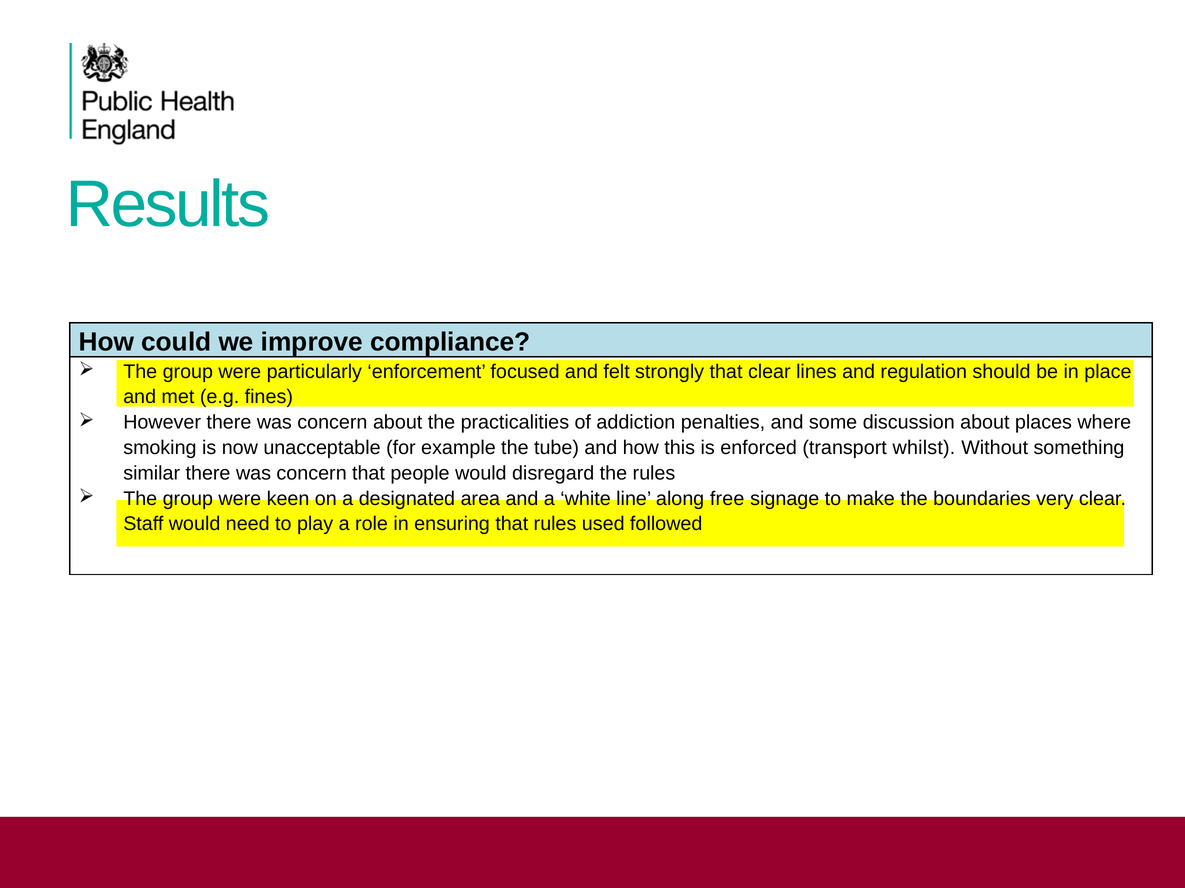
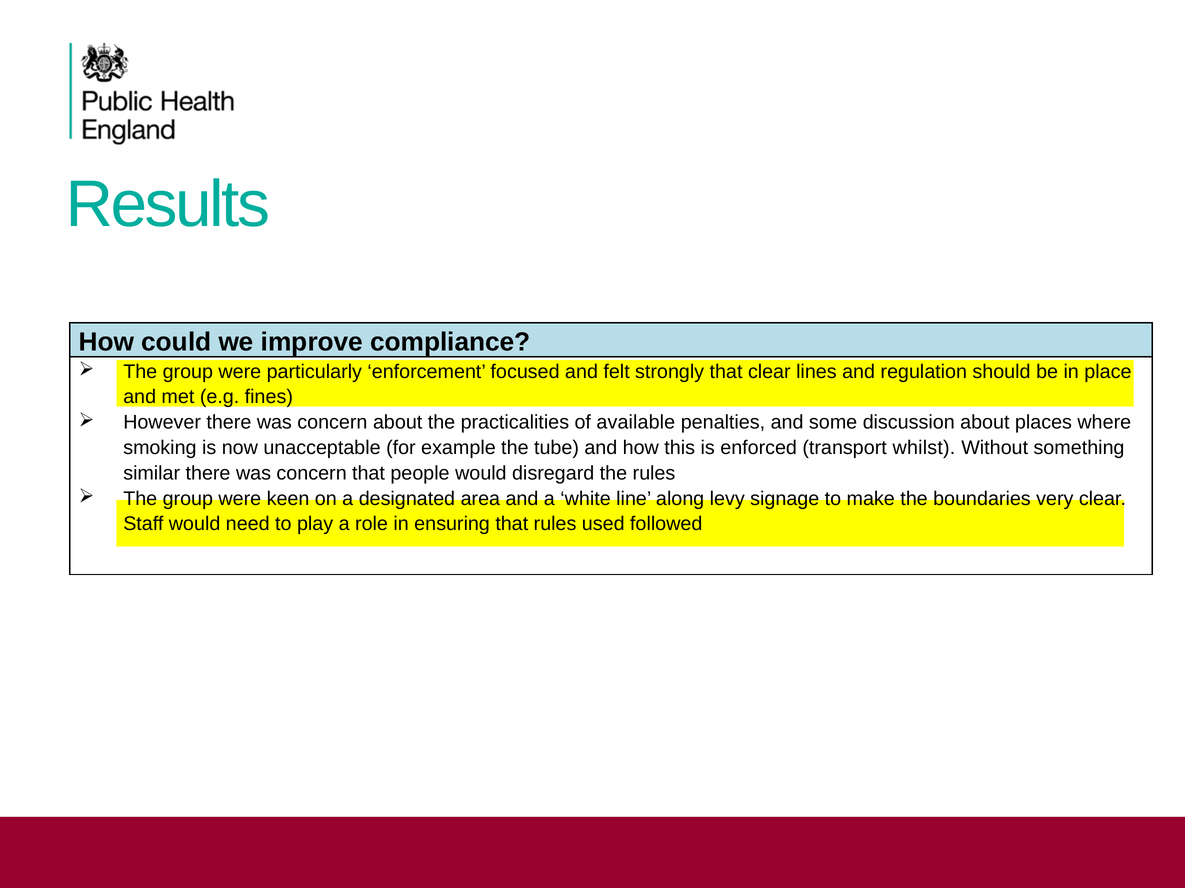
addiction: addiction -> available
free: free -> levy
